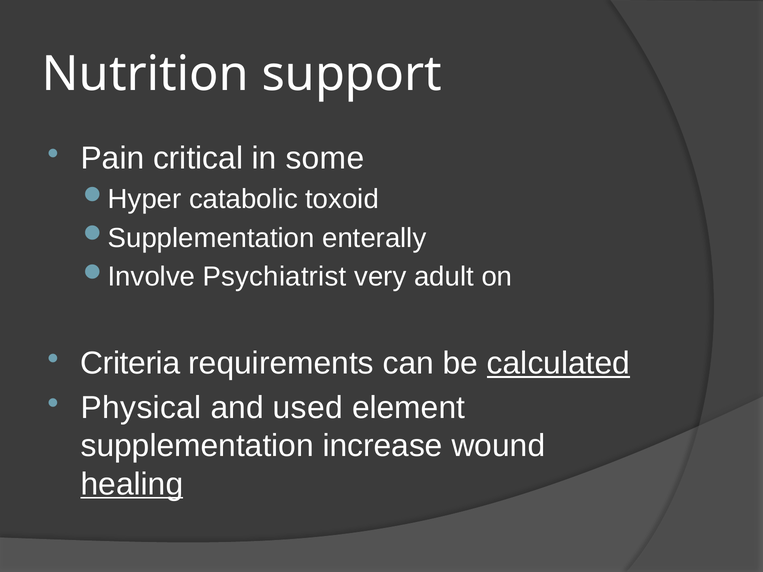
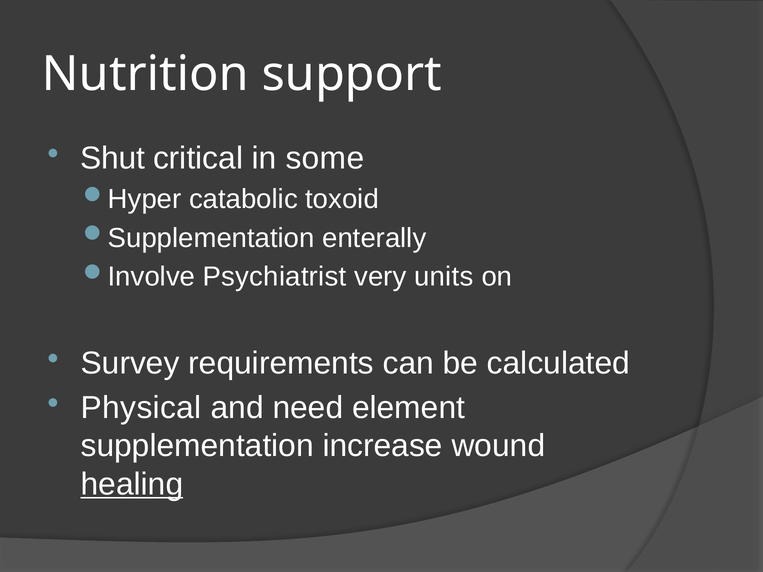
Pain: Pain -> Shut
adult: adult -> units
Criteria: Criteria -> Survey
calculated underline: present -> none
used: used -> need
